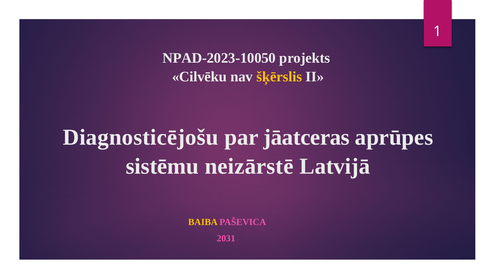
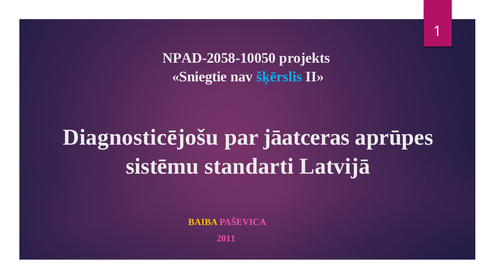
NPAD-2023-10050: NPAD-2023-10050 -> NPAD-2058-10050
Cilvēku: Cilvēku -> Sniegtie
šķērslis colour: yellow -> light blue
neizārstē: neizārstē -> standarti
2031: 2031 -> 2011
